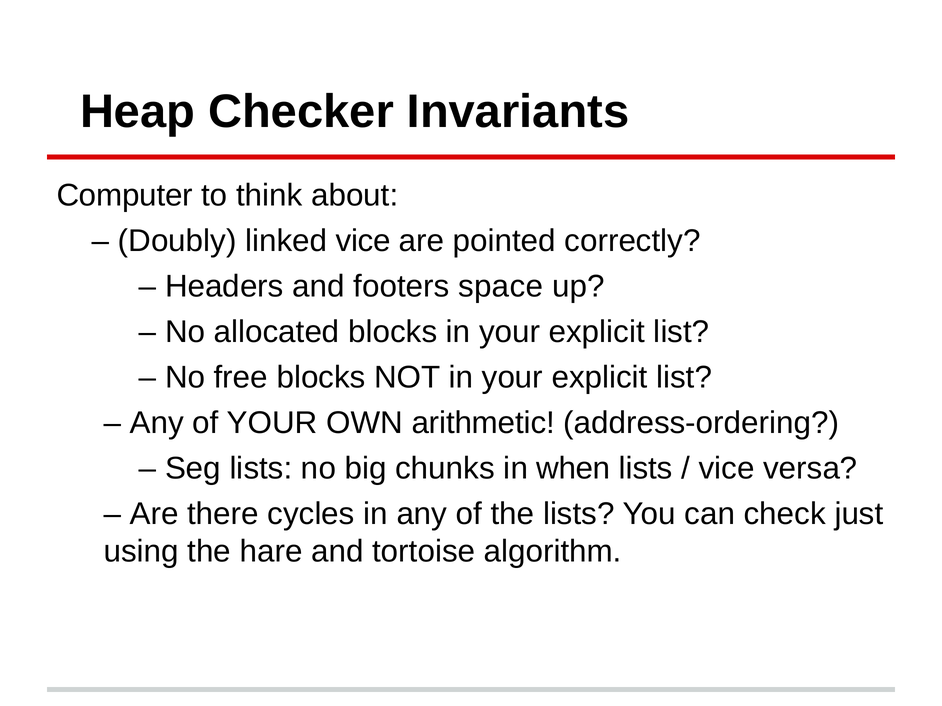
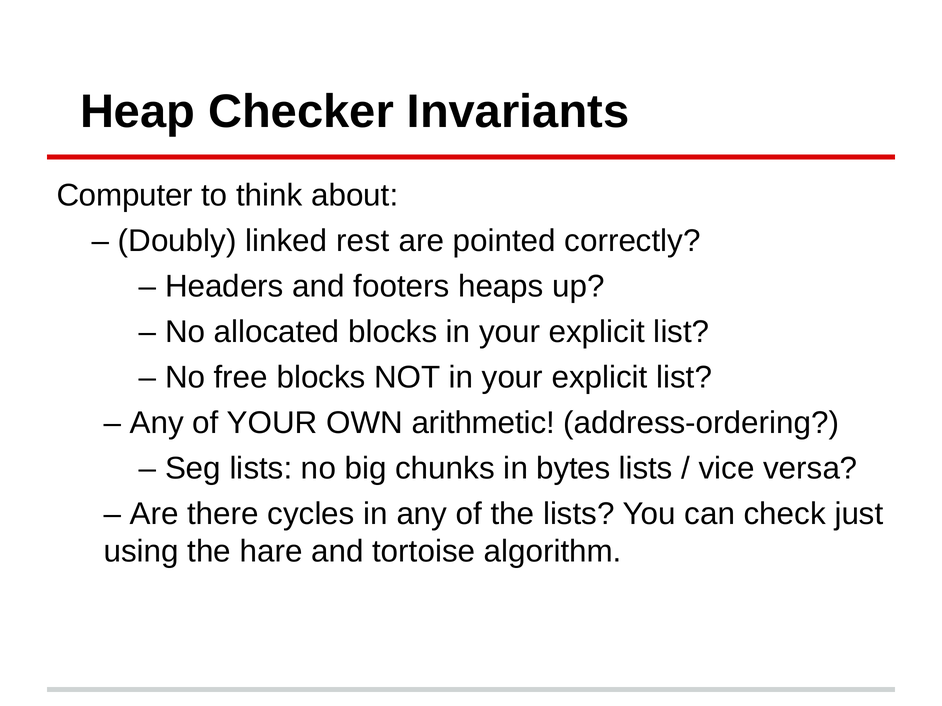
linked vice: vice -> rest
space: space -> heaps
when: when -> bytes
